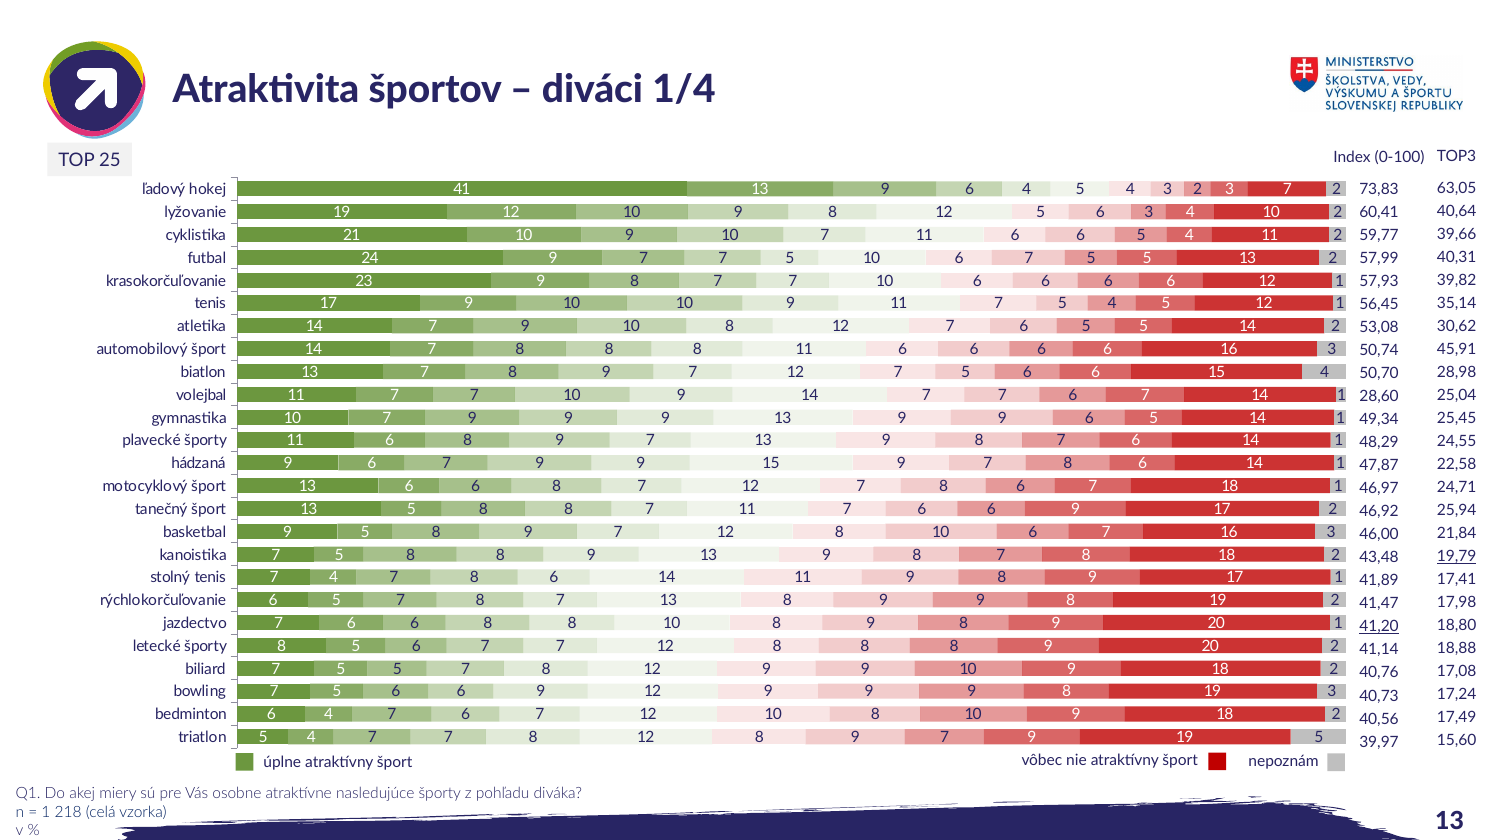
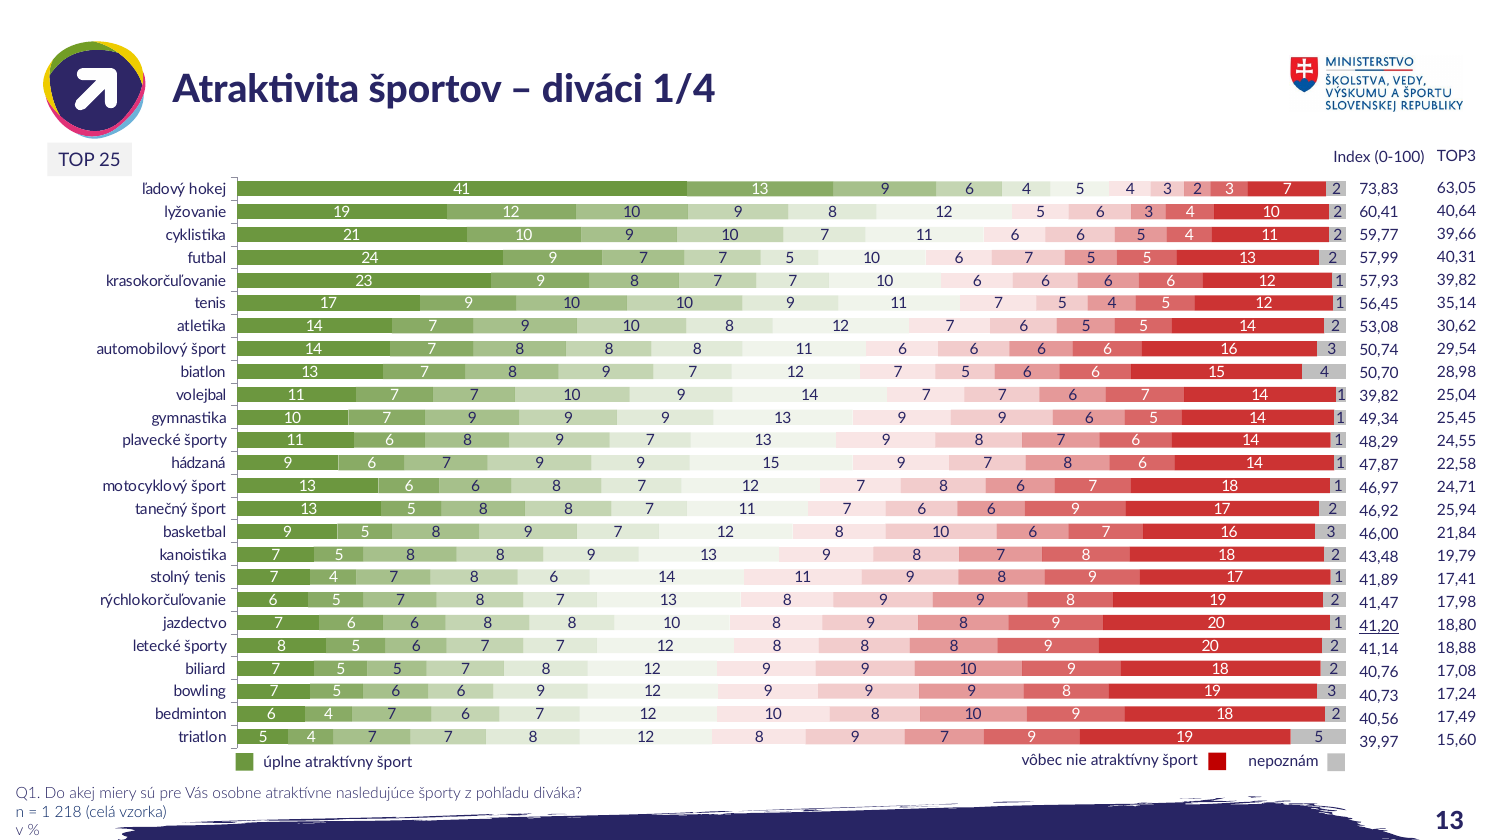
45,91: 45,91 -> 29,54
28,60 at (1379, 397): 28,60 -> 39,82
19,79 underline: present -> none
